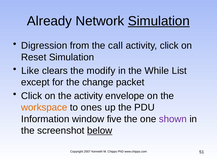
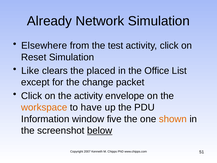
Simulation at (159, 21) underline: present -> none
Digression: Digression -> Elsewhere
call: call -> test
modify: modify -> placed
While: While -> Office
ones: ones -> have
shown colour: purple -> orange
